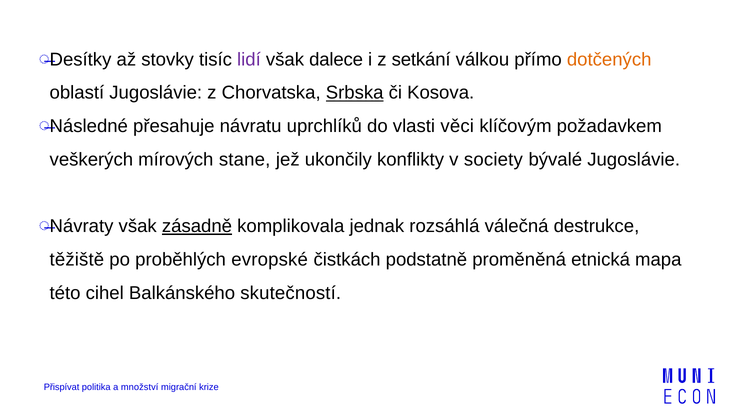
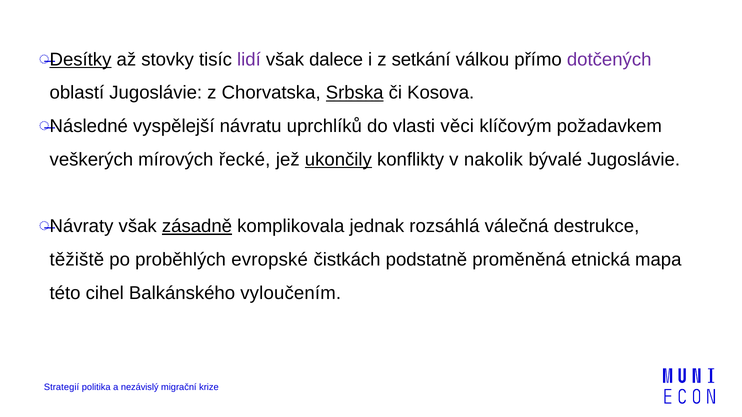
Desítky underline: none -> present
dotčených colour: orange -> purple
přesahuje: přesahuje -> vyspělejší
stane: stane -> řecké
ukončily underline: none -> present
society: society -> nakolik
skutečností: skutečností -> vyloučením
Přispívat: Přispívat -> Strategií
množství: množství -> nezávislý
